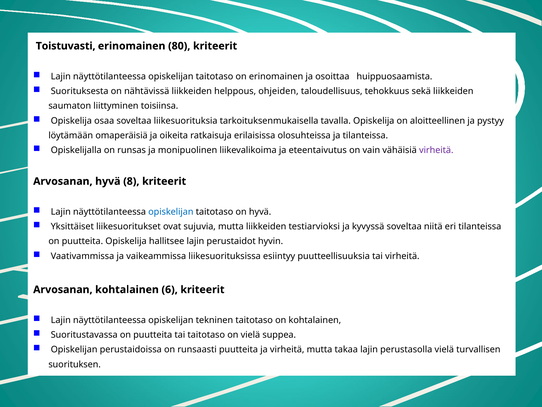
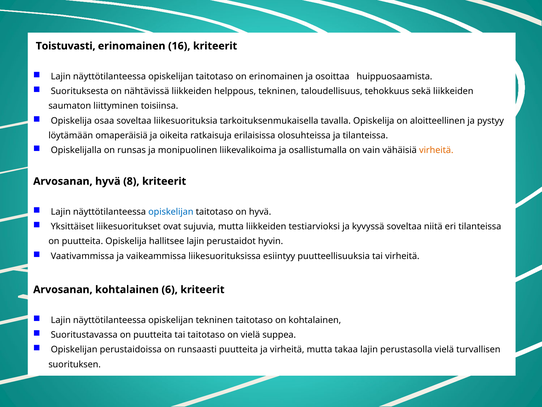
80: 80 -> 16
helppous ohjeiden: ohjeiden -> tekninen
eteentaivutus: eteentaivutus -> osallistumalla
virheitä at (436, 150) colour: purple -> orange
